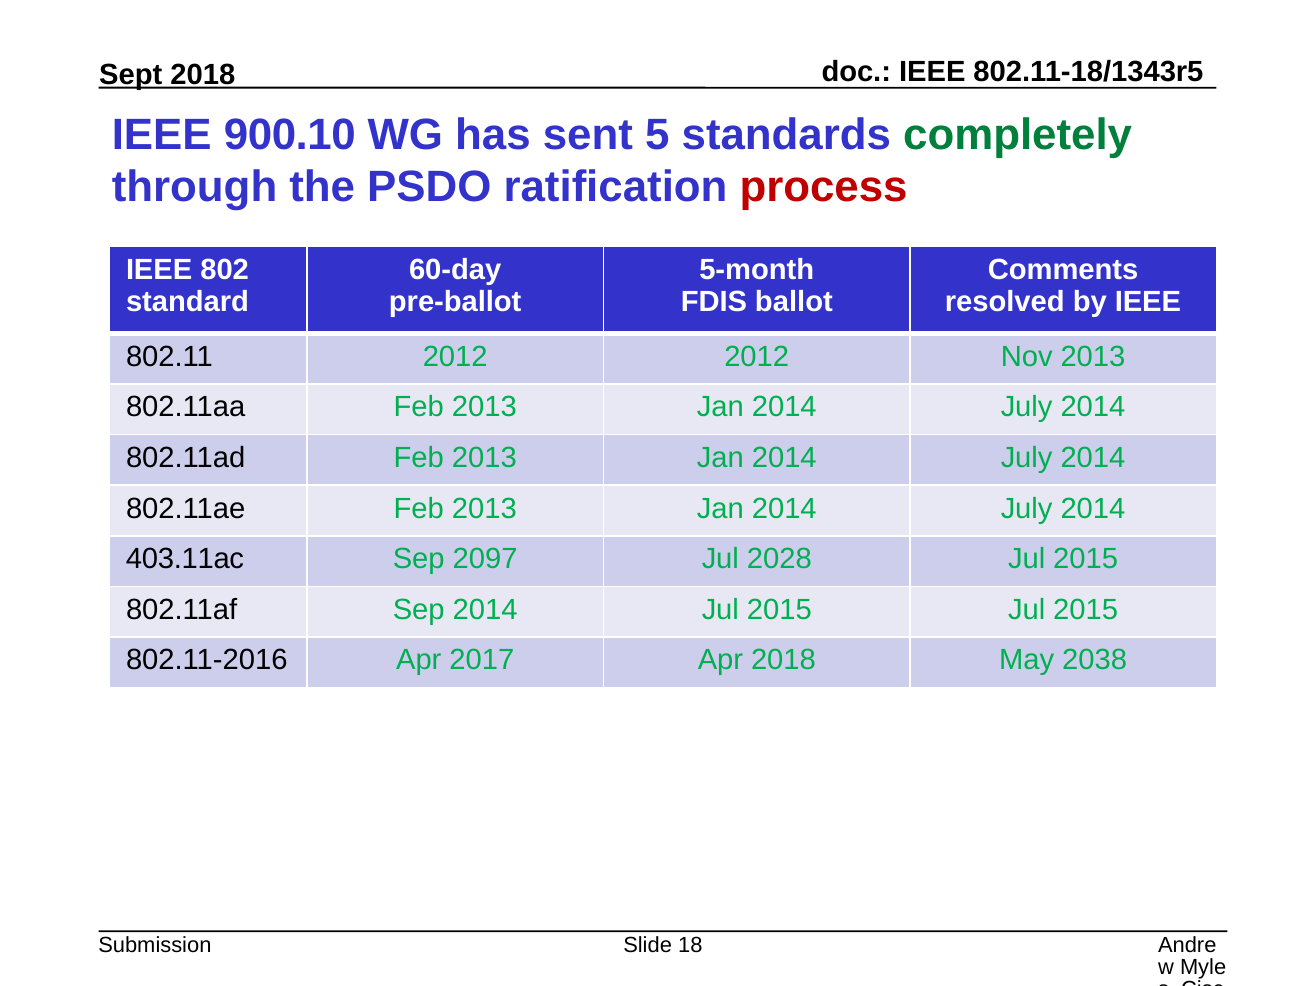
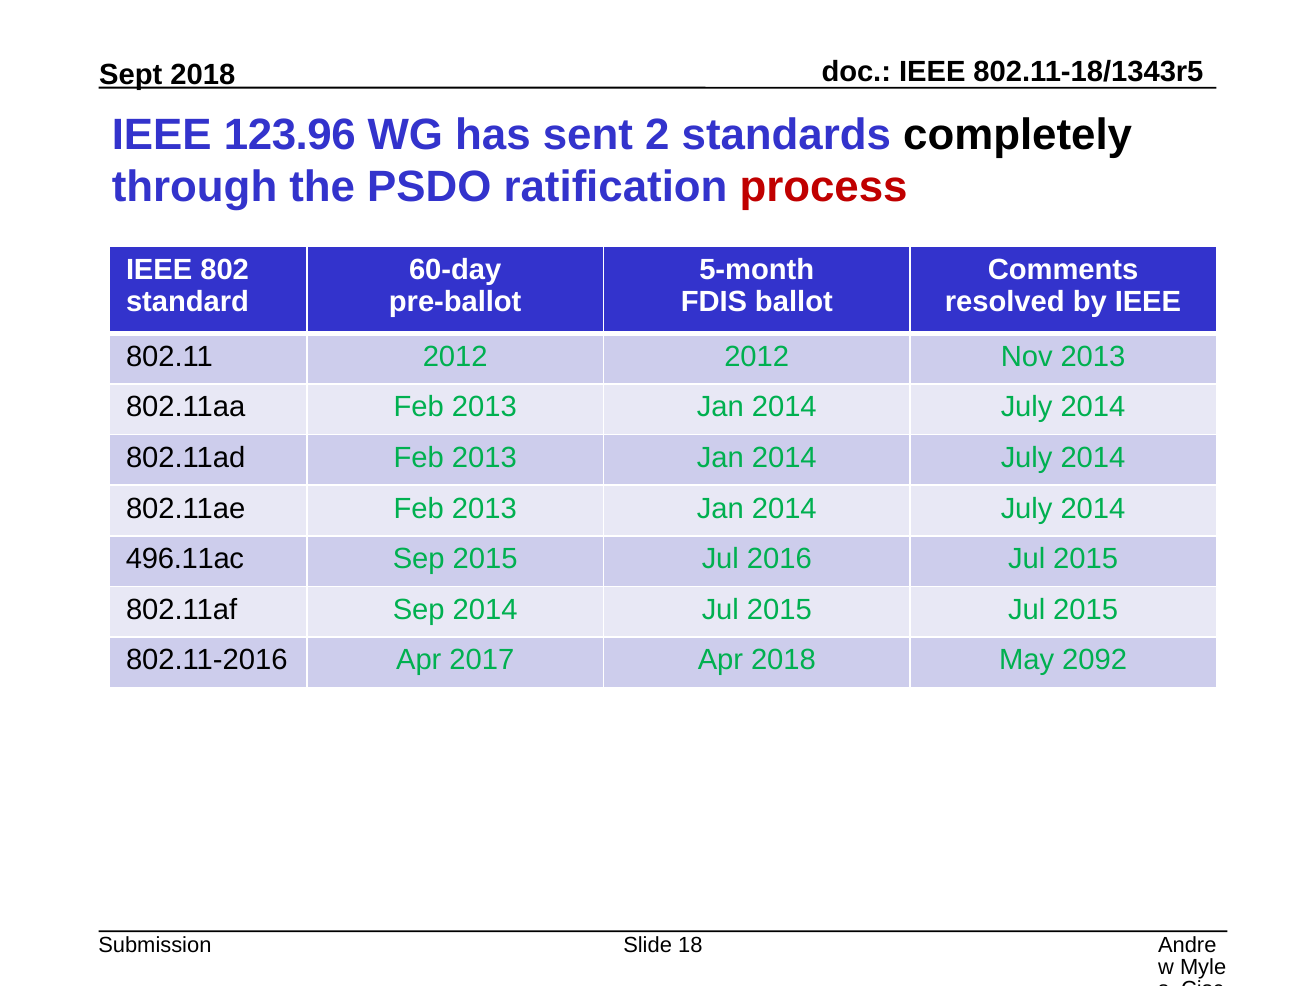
900.10: 900.10 -> 123.96
5: 5 -> 2
completely colour: green -> black
403.11ac: 403.11ac -> 496.11ac
Sep 2097: 2097 -> 2015
2028: 2028 -> 2016
2038: 2038 -> 2092
